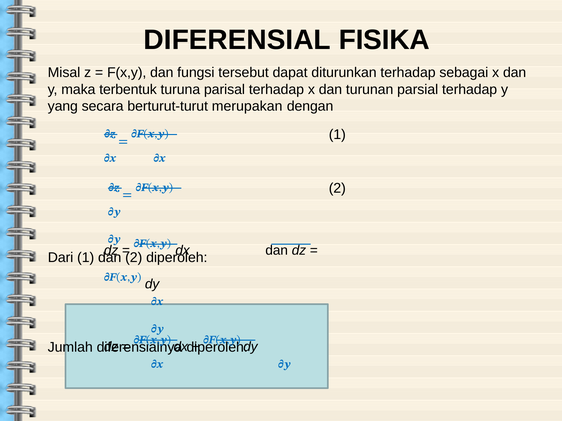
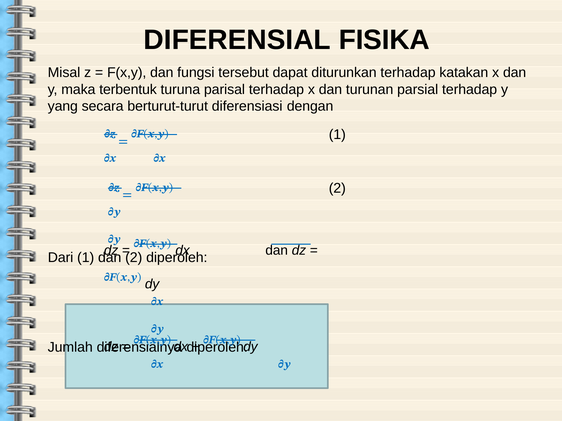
sebagai: sebagai -> katakan
merupakan: merupakan -> diferensiasi
